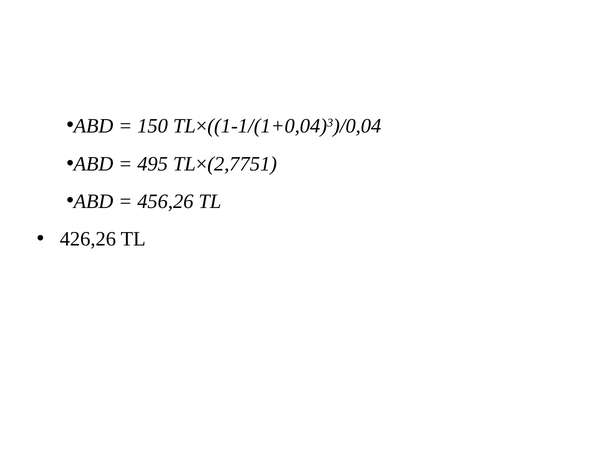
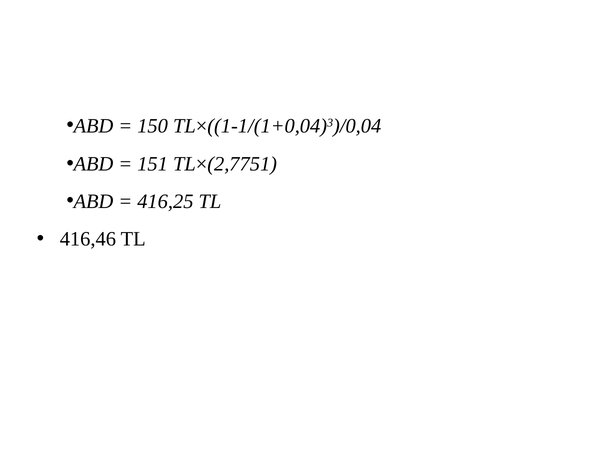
495: 495 -> 151
456,26: 456,26 -> 416,25
426,26: 426,26 -> 416,46
